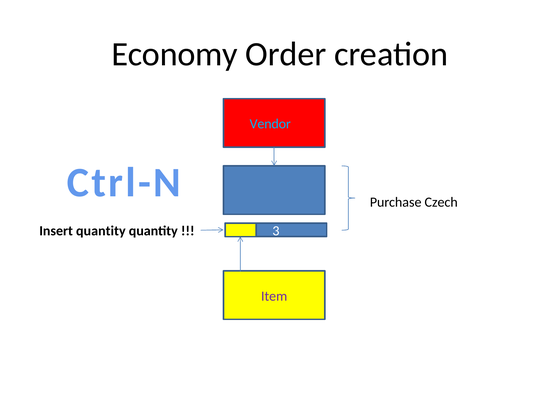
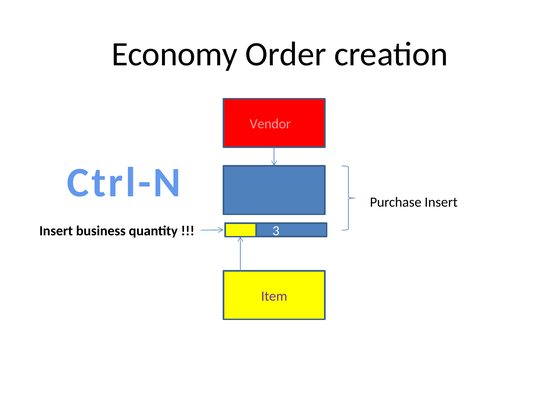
Vendor colour: light blue -> pink
Purchase Czech: Czech -> Insert
Insert quantity: quantity -> business
